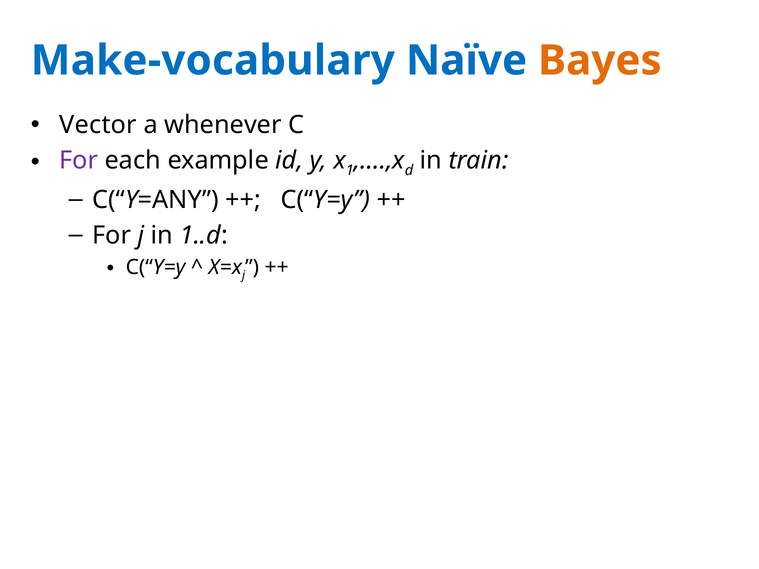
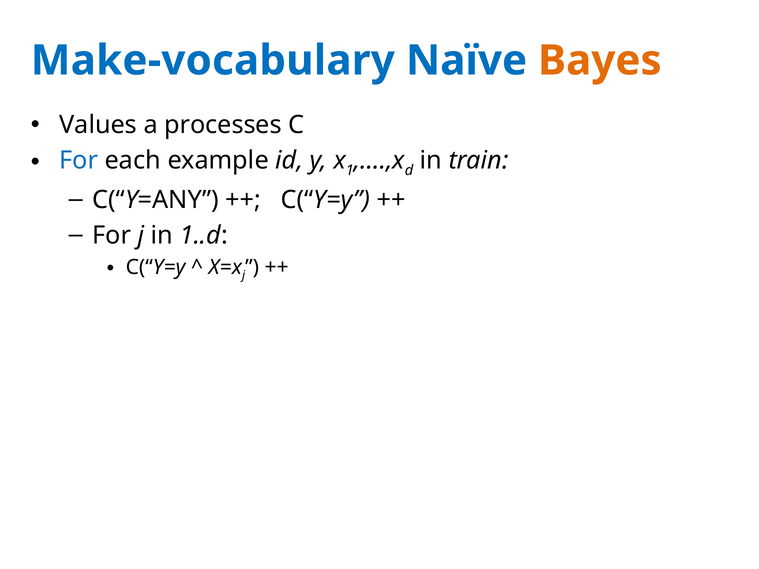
Vector: Vector -> Values
whenever: whenever -> processes
For at (79, 161) colour: purple -> blue
